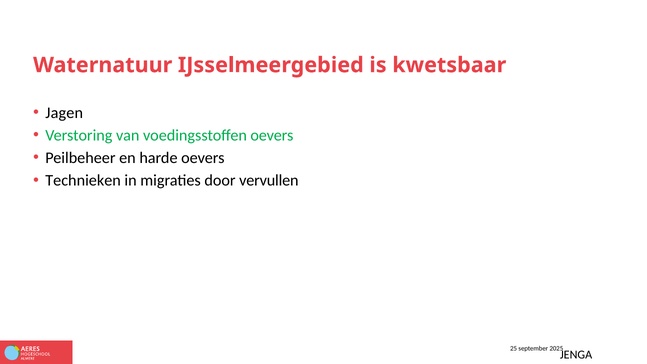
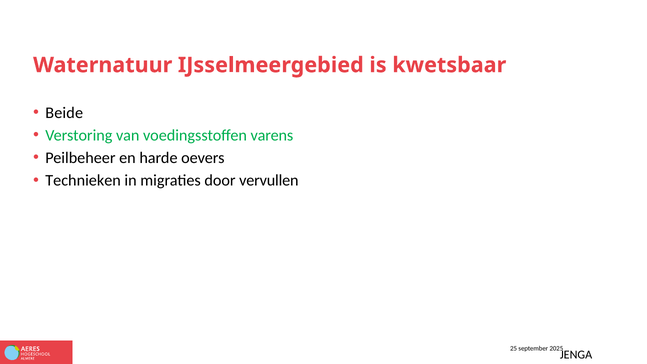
Jagen: Jagen -> Beide
voedingsstoffen oevers: oevers -> varens
